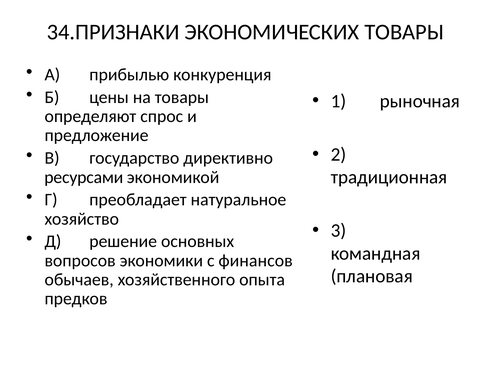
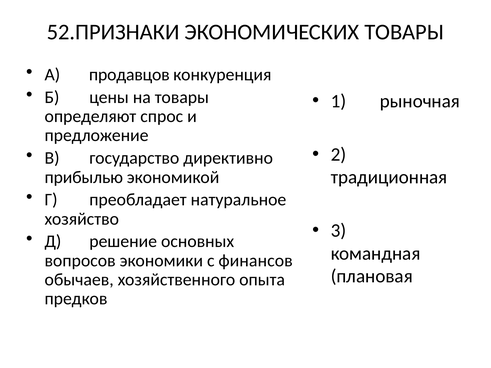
34.ПРИЗНАКИ: 34.ПРИЗНАКИ -> 52.ПРИЗНАКИ
прибылью: прибылью -> продавцов
ресурсами: ресурсами -> прибылью
